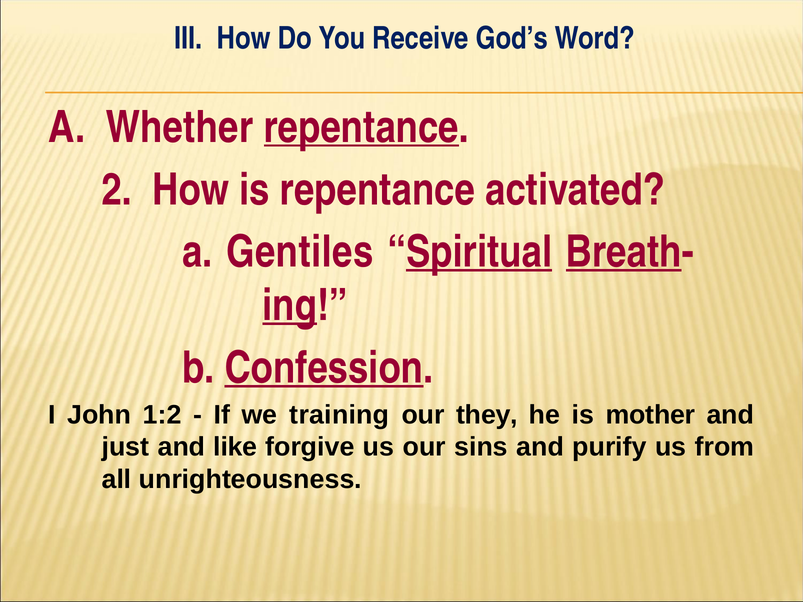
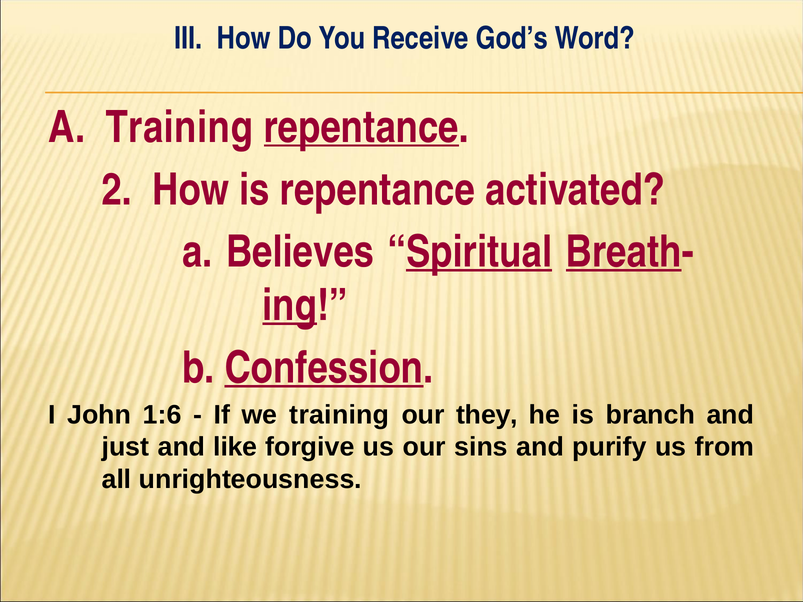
A Whether: Whether -> Training
Gentiles: Gentiles -> Believes
1:2: 1:2 -> 1:6
mother: mother -> branch
